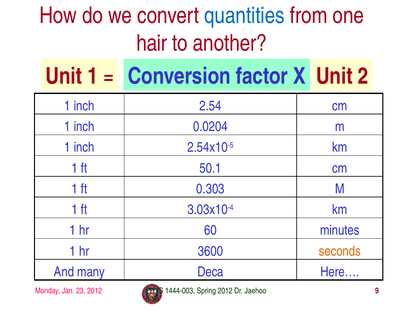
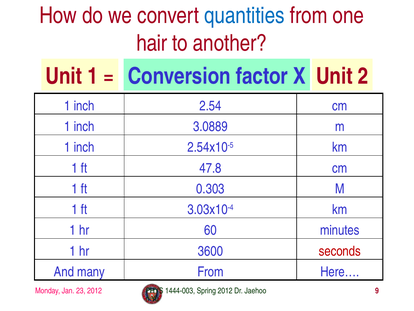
0.0204: 0.0204 -> 3.0889
50.1: 50.1 -> 47.8
seconds colour: orange -> red
many Deca: Deca -> From
